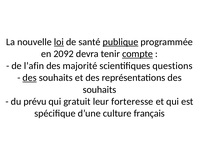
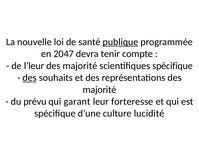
loi underline: present -> none
2092: 2092 -> 2047
compte underline: present -> none
l’afin: l’afin -> l’leur
scientifiques questions: questions -> spécifique
souhaits at (100, 90): souhaits -> majorité
gratuit: gratuit -> garant
français: français -> lucidité
